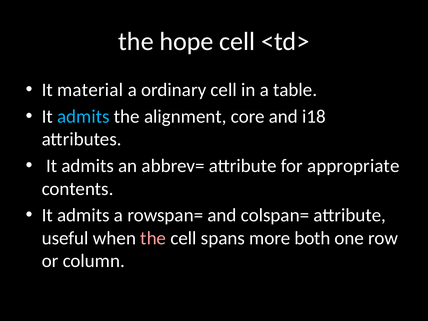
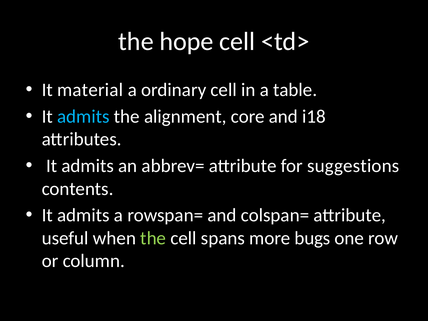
appropriate: appropriate -> suggestions
the at (153, 238) colour: pink -> light green
both: both -> bugs
